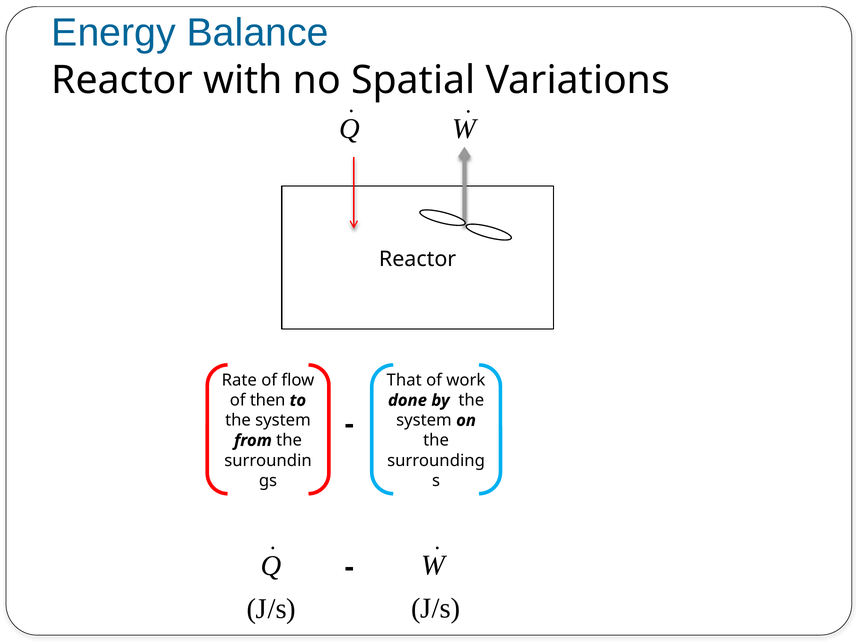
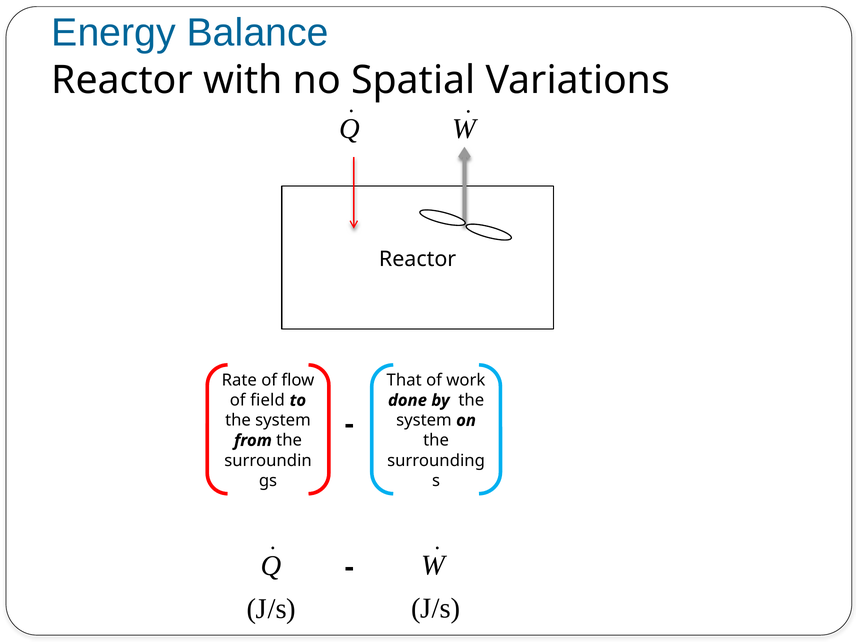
then: then -> field
